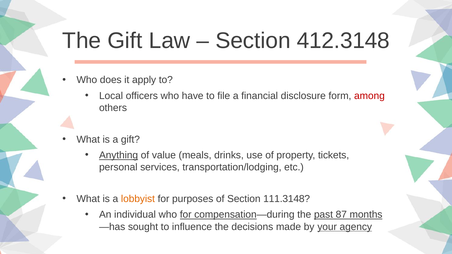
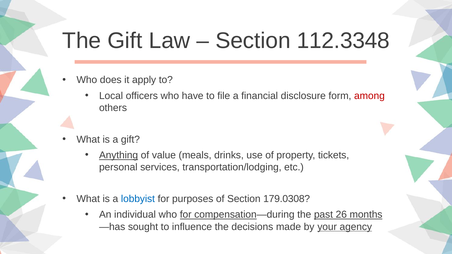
412.3148: 412.3148 -> 112.3348
lobbyist colour: orange -> blue
111.3148: 111.3148 -> 179.0308
87: 87 -> 26
